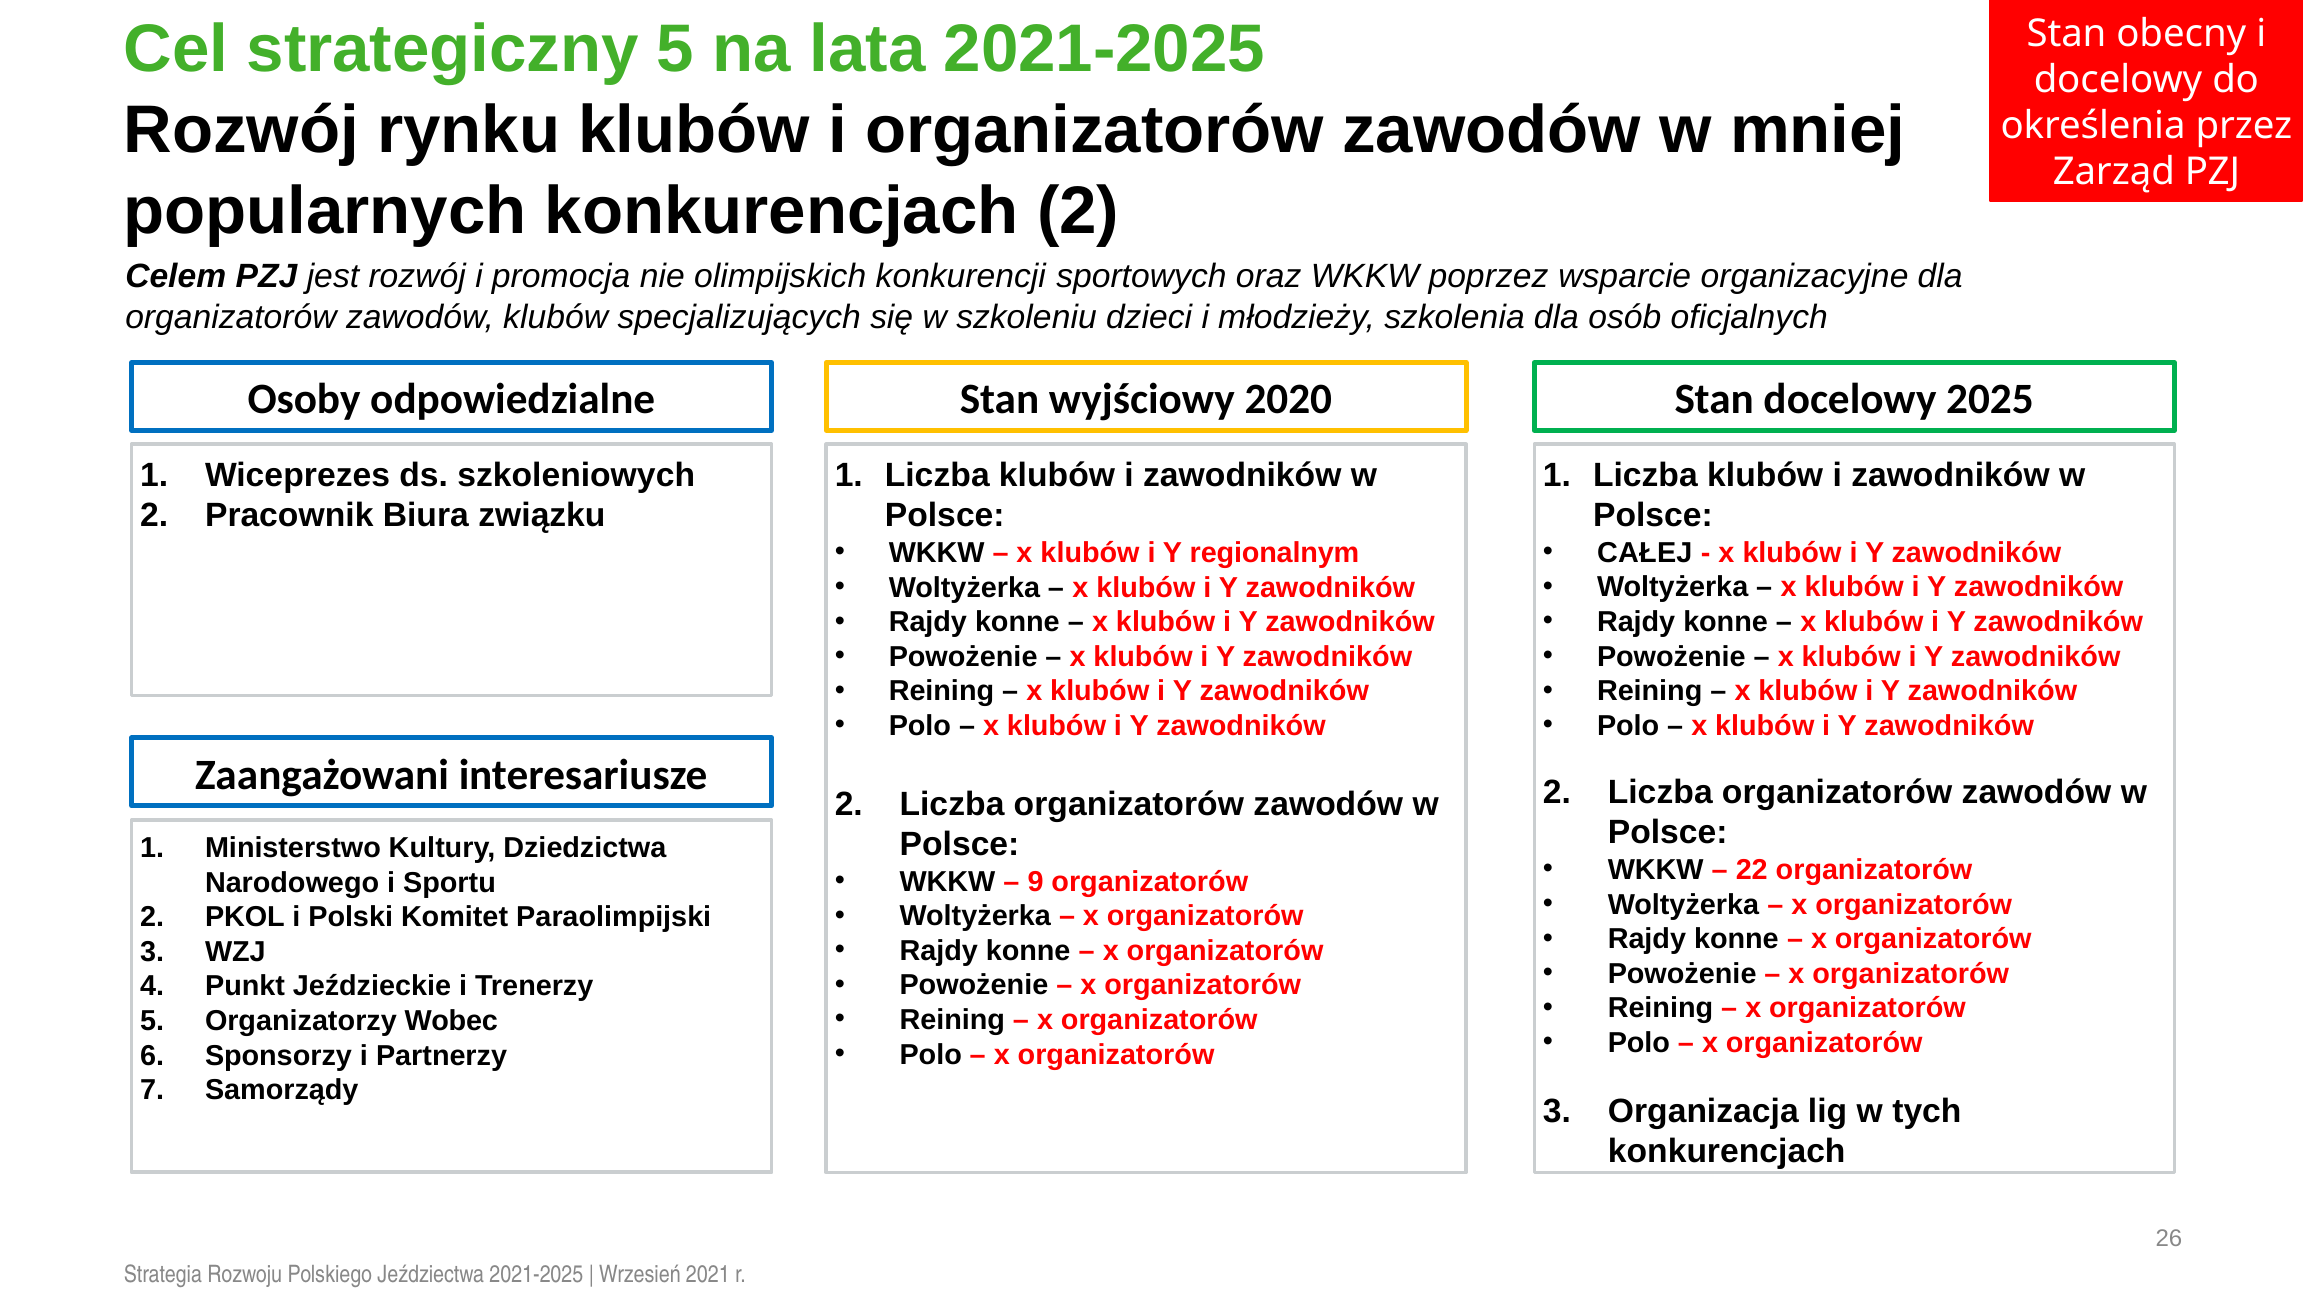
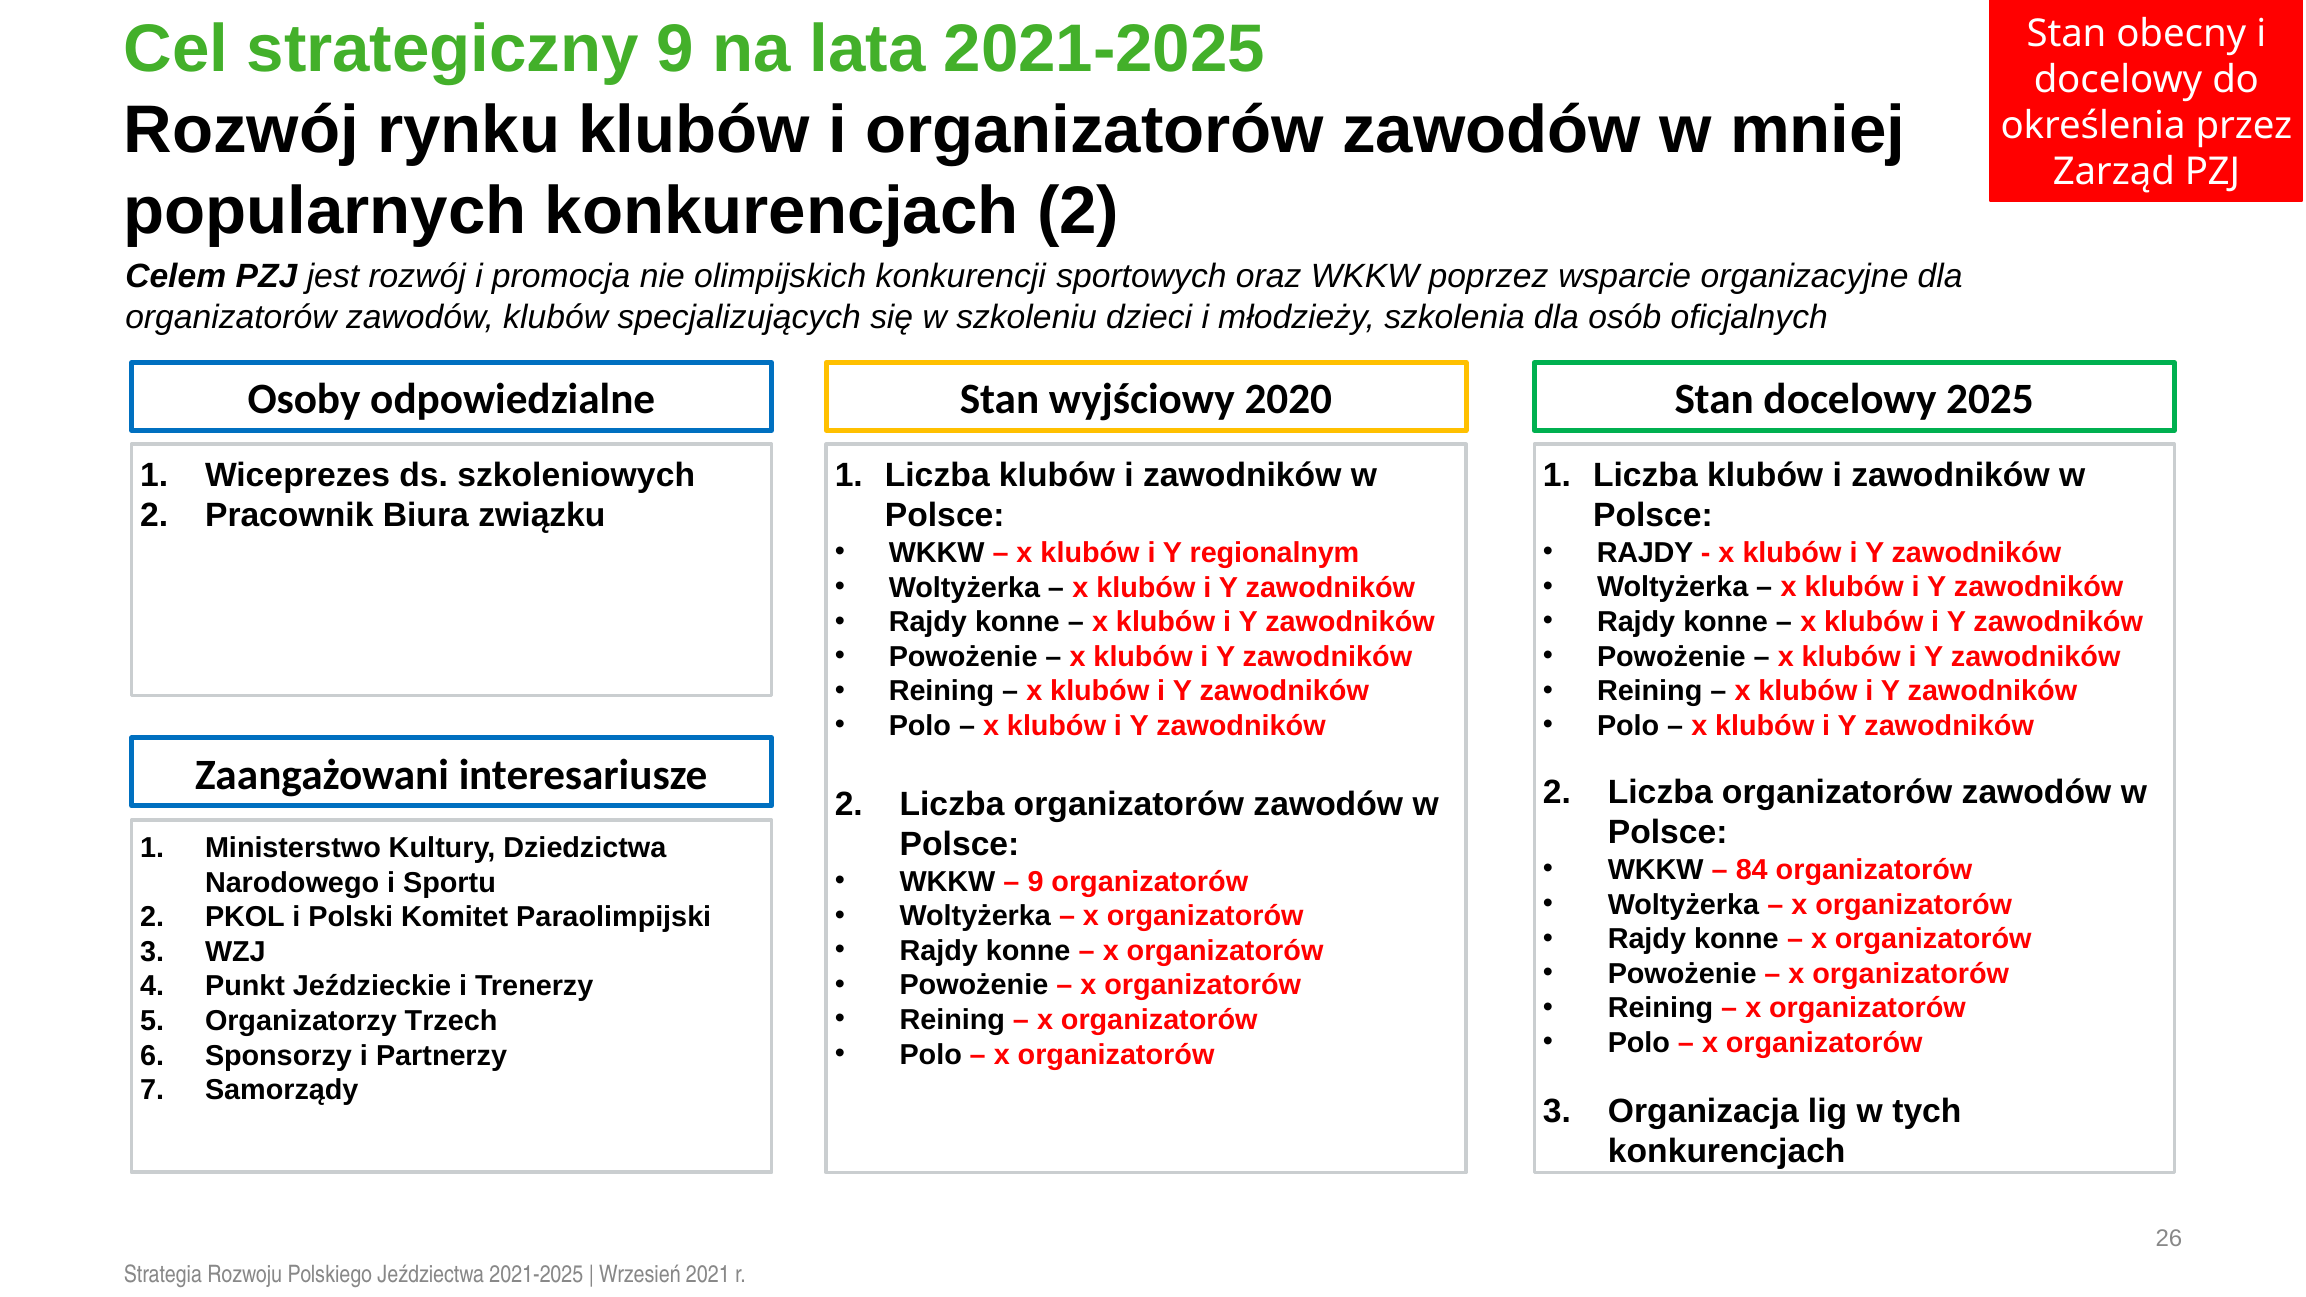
strategiczny 5: 5 -> 9
CAŁEJ at (1645, 553): CAŁEJ -> RAJDY
22: 22 -> 84
Wobec: Wobec -> Trzech
